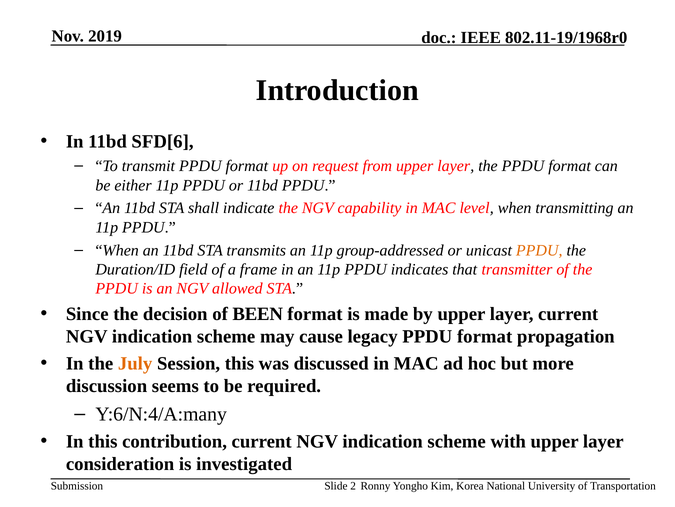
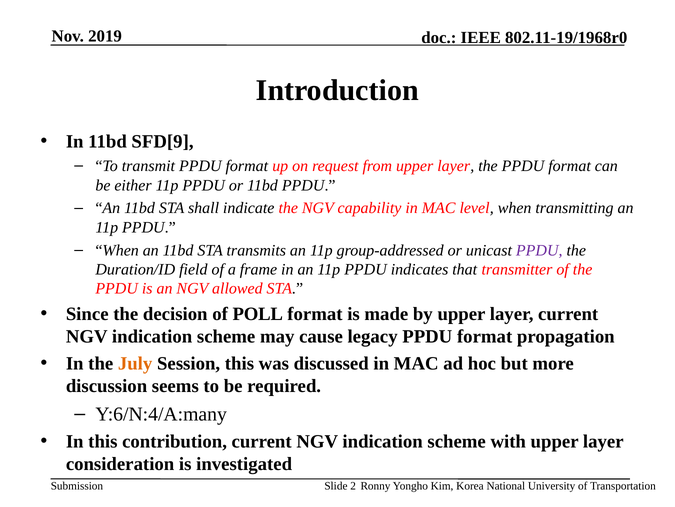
SFD[6: SFD[6 -> SFD[9
PPDU at (539, 250) colour: orange -> purple
BEEN: BEEN -> POLL
